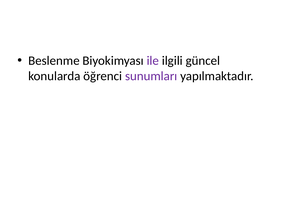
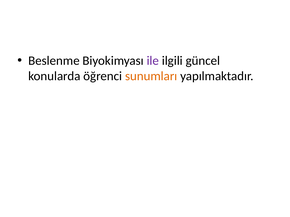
sunumları colour: purple -> orange
